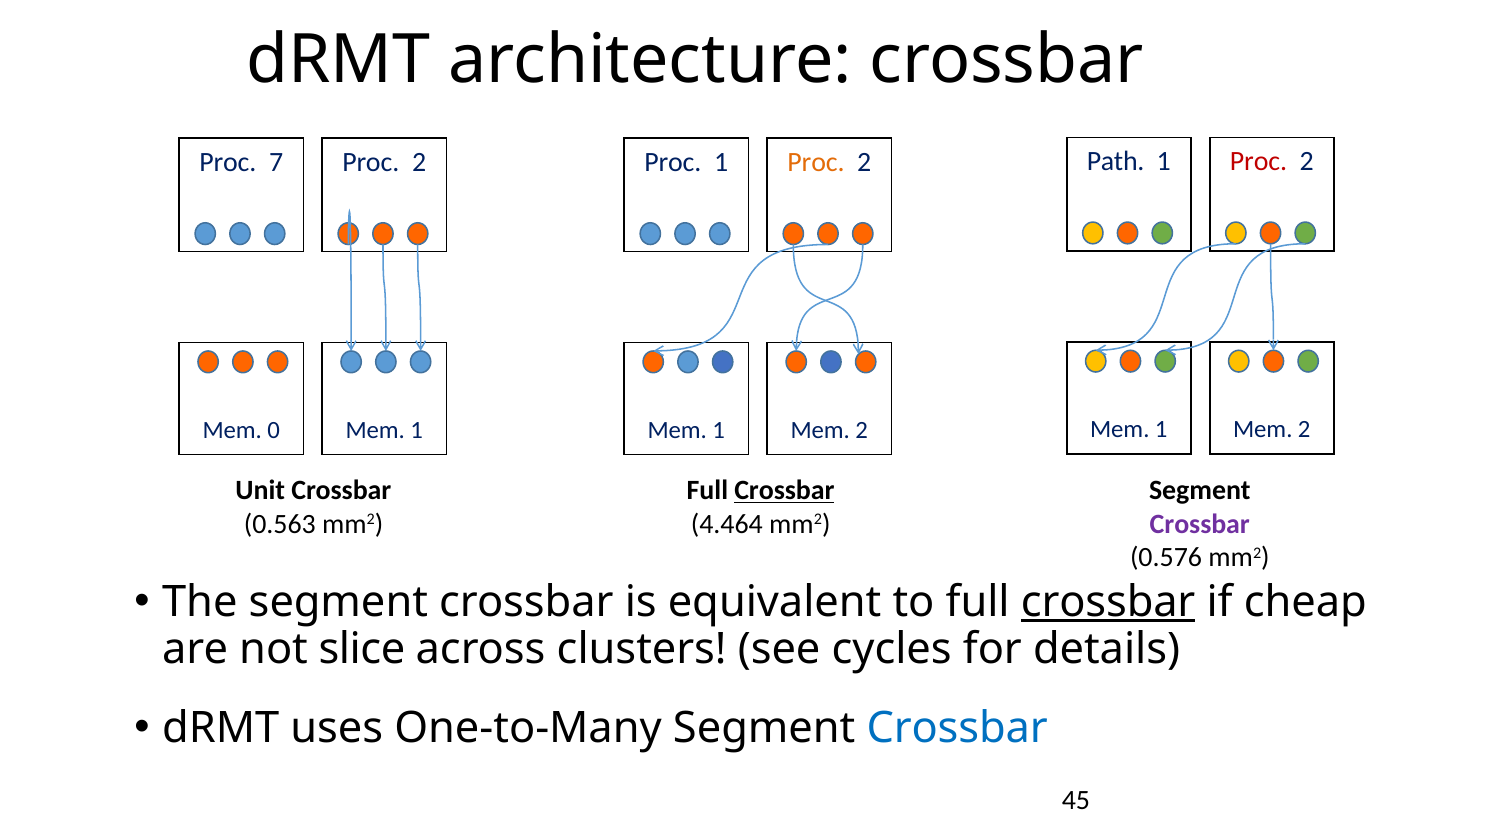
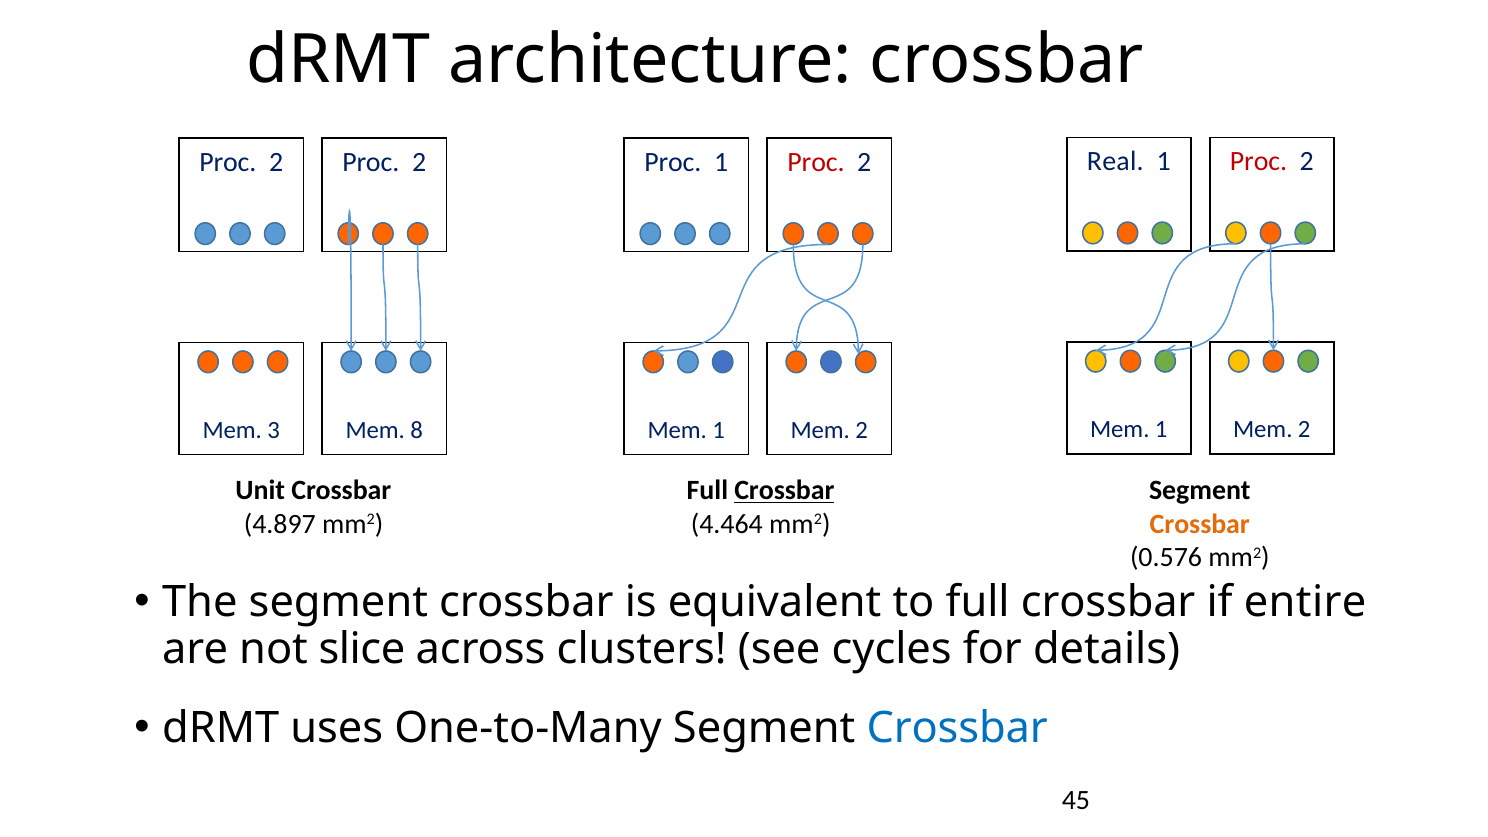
Path: Path -> Real
7 at (276, 162): 7 -> 2
Proc at (816, 162) colour: orange -> red
0: 0 -> 3
1 at (417, 430): 1 -> 8
0.563: 0.563 -> 4.897
Crossbar at (1200, 524) colour: purple -> orange
crossbar at (1108, 602) underline: present -> none
cheap: cheap -> entire
